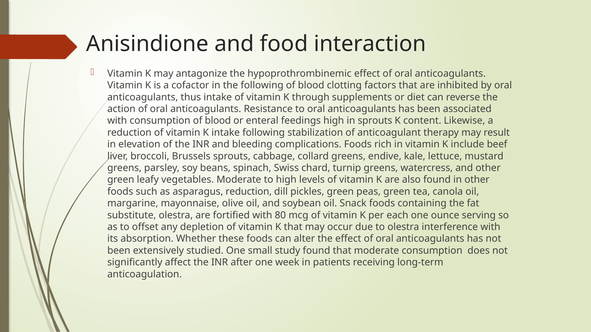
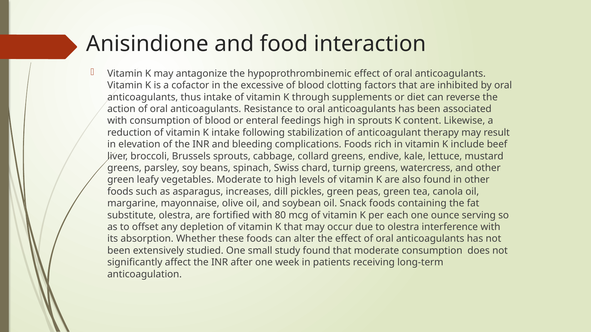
the following: following -> excessive
asparagus reduction: reduction -> increases
